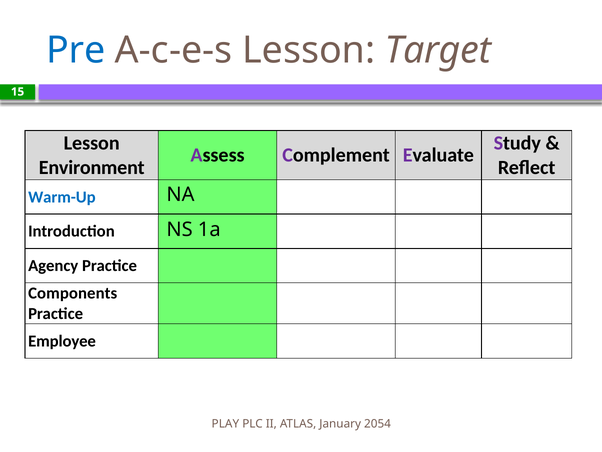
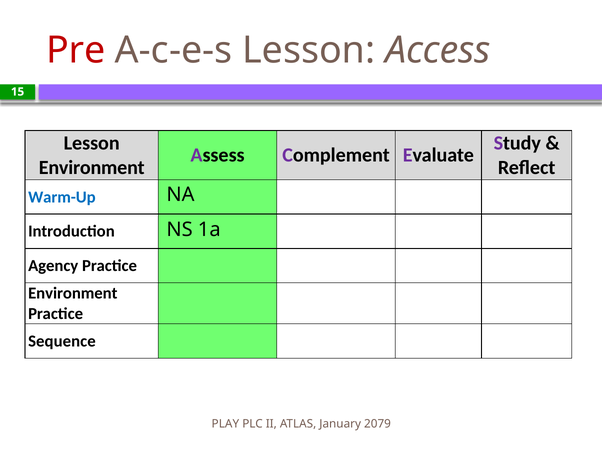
Pre colour: blue -> red
Target: Target -> Access
Components at (73, 293): Components -> Environment
Employee: Employee -> Sequence
2054: 2054 -> 2079
